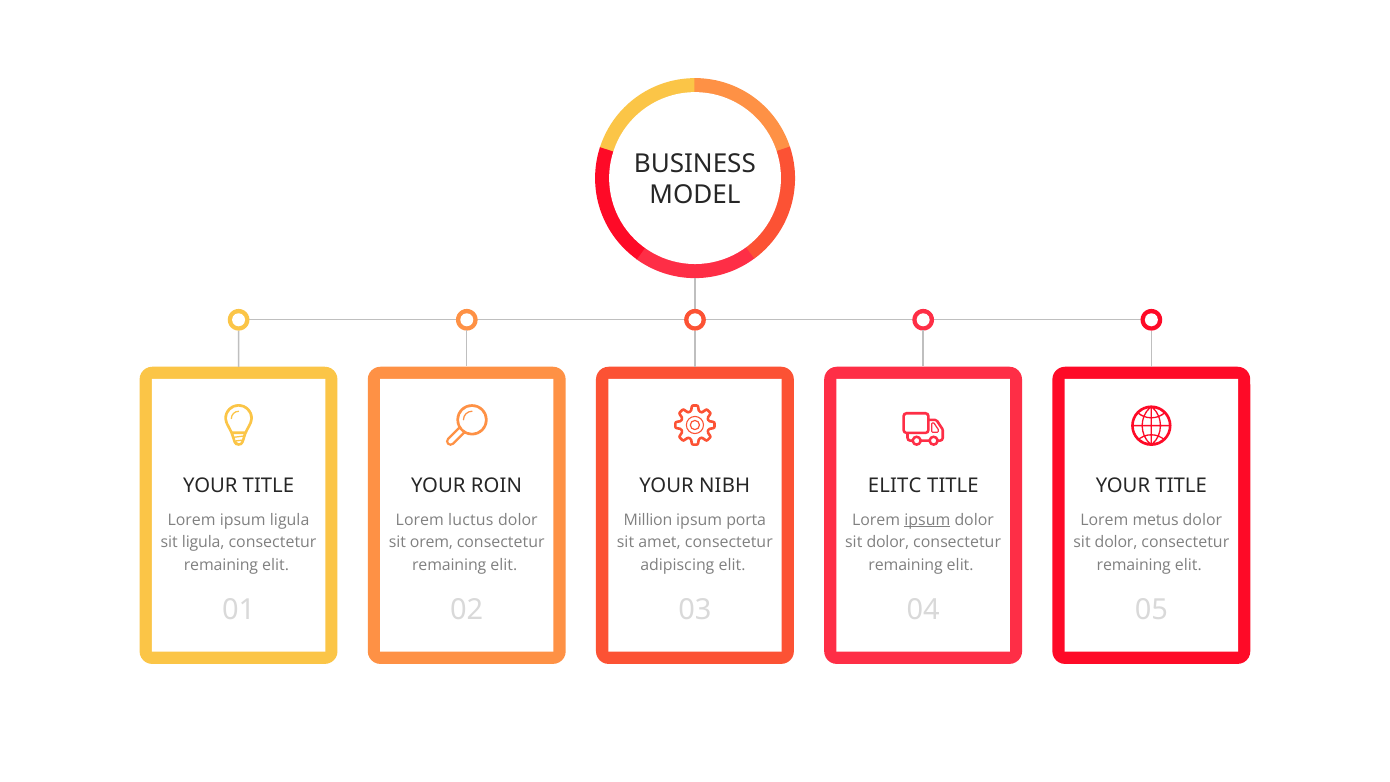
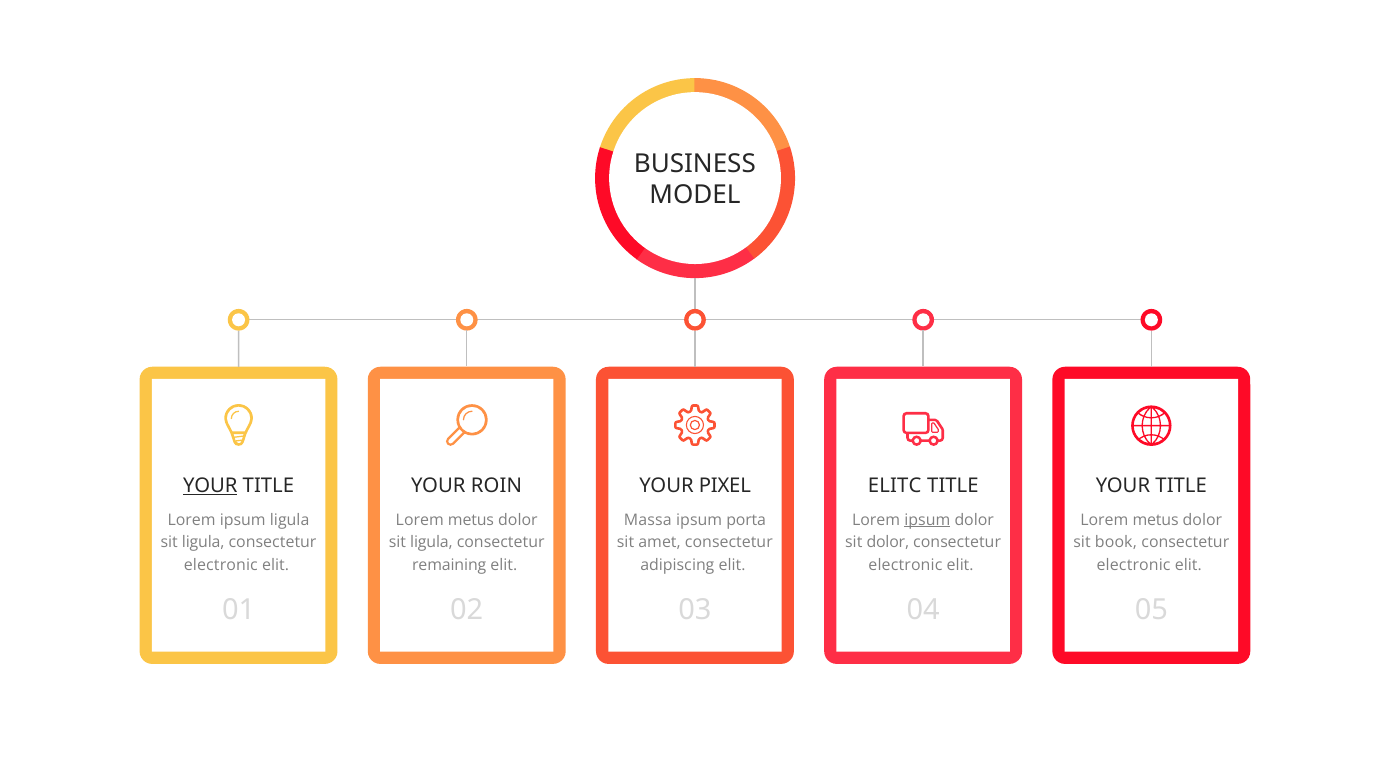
YOUR at (210, 485) underline: none -> present
NIBH: NIBH -> PIXEL
luctus at (471, 520): luctus -> metus
Million: Million -> Massa
orem at (431, 543): orem -> ligula
dolor at (1116, 543): dolor -> book
remaining at (221, 566): remaining -> electronic
remaining at (906, 566): remaining -> electronic
remaining at (1134, 566): remaining -> electronic
